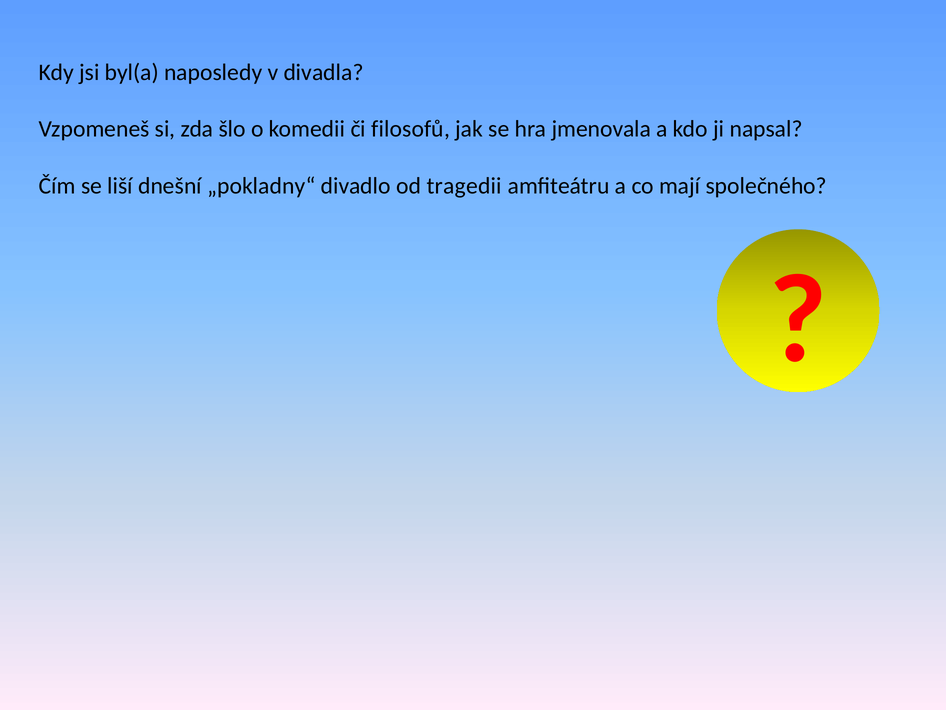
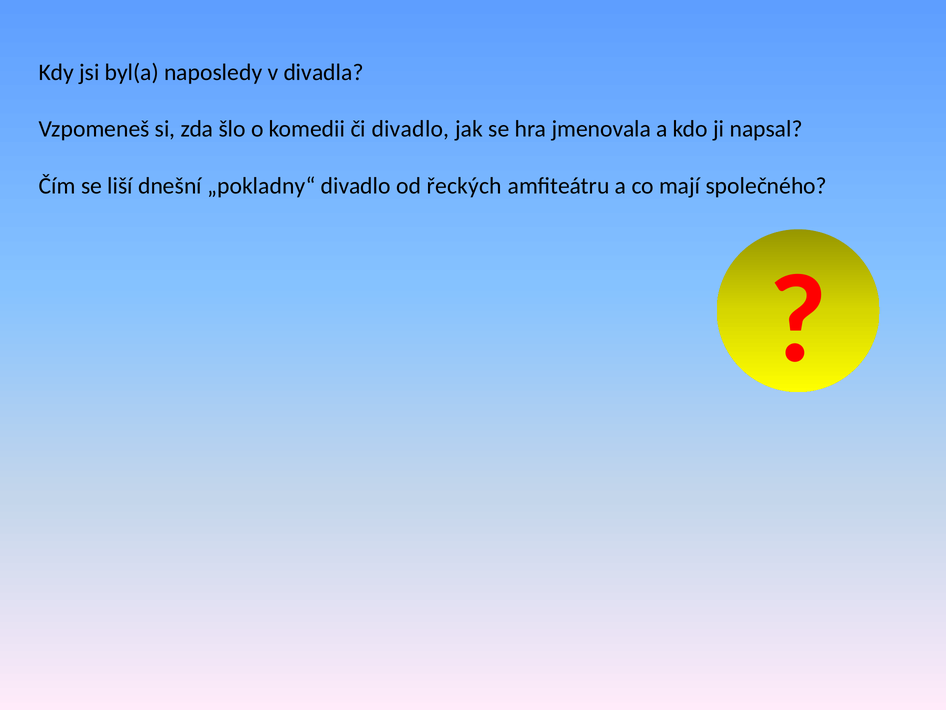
či filosofů: filosofů -> divadlo
tragedii: tragedii -> řeckých
